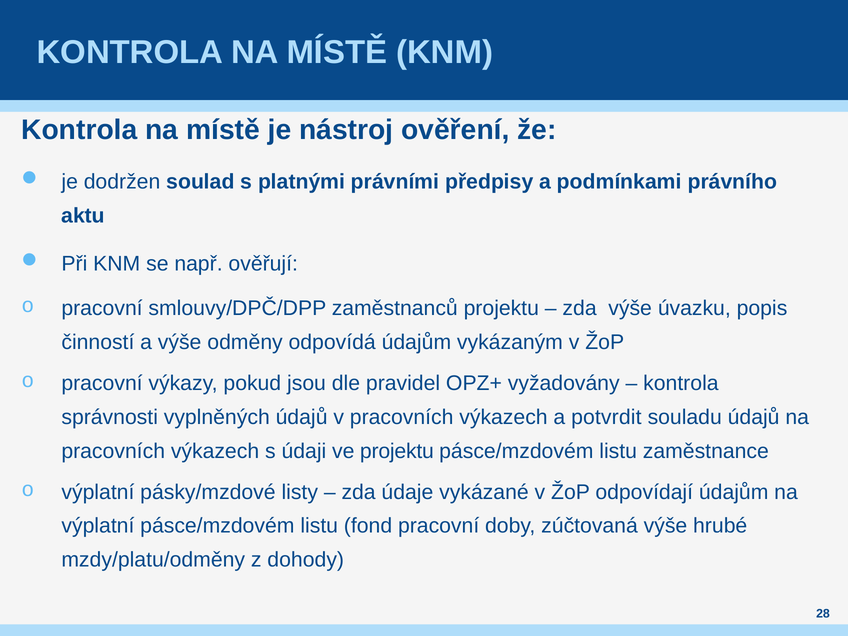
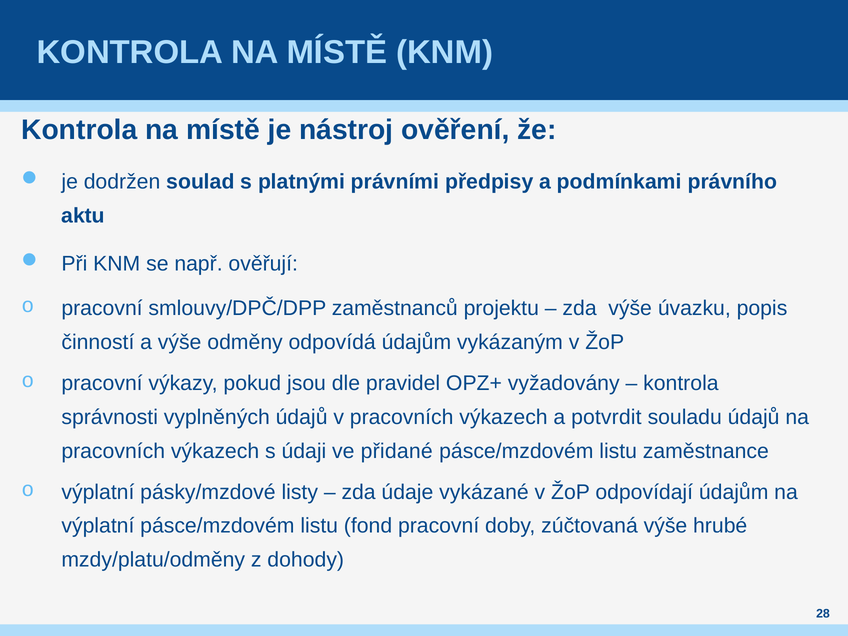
ve projektu: projektu -> přidané
